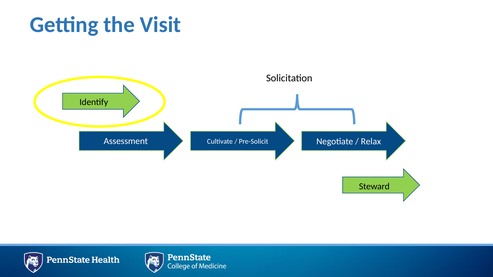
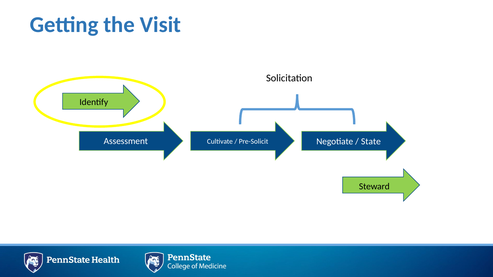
Relax: Relax -> State
